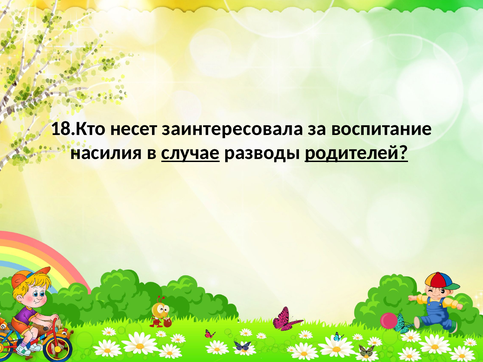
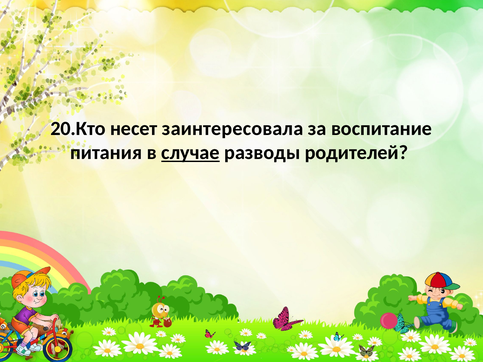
18.Кто: 18.Кто -> 20.Кто
насилия: насилия -> питания
родителей underline: present -> none
